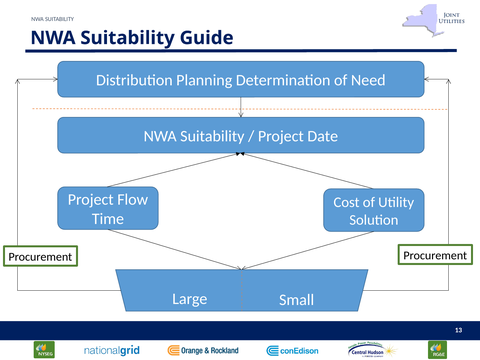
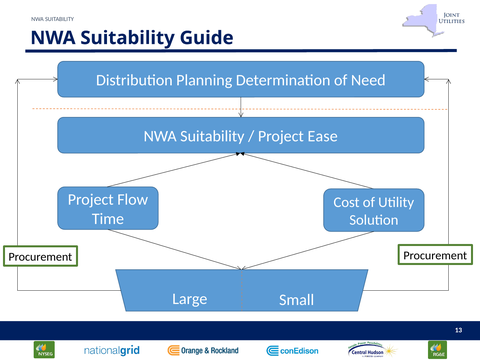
Date: Date -> Ease
